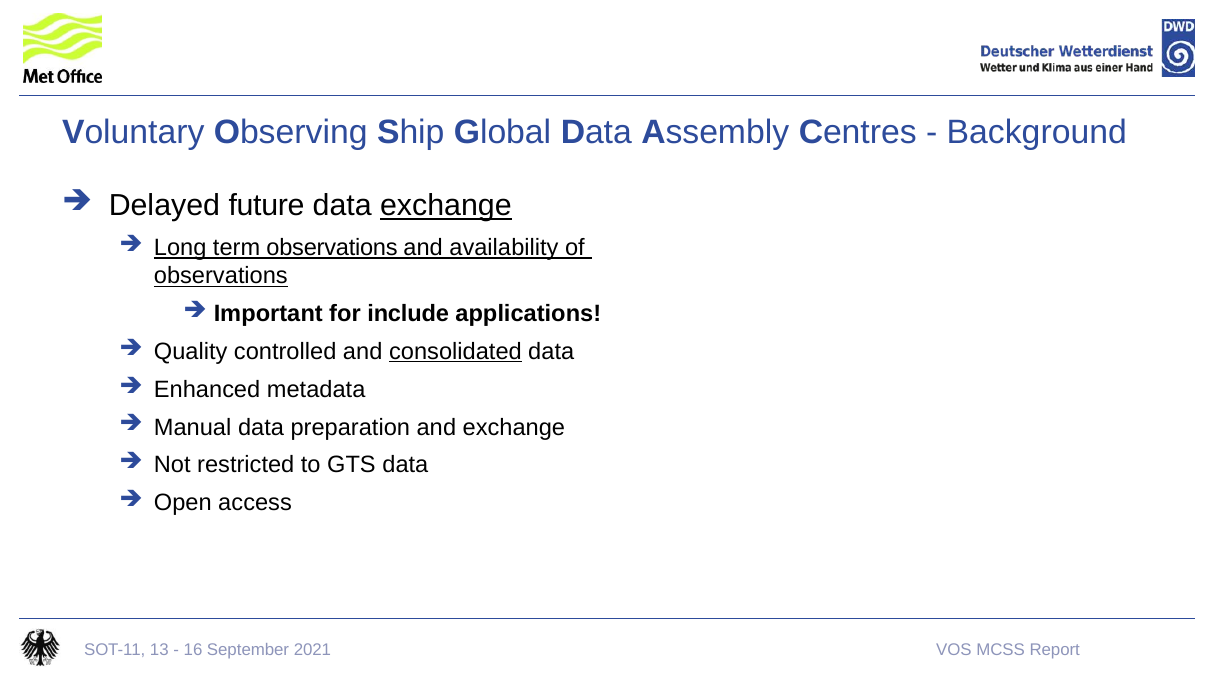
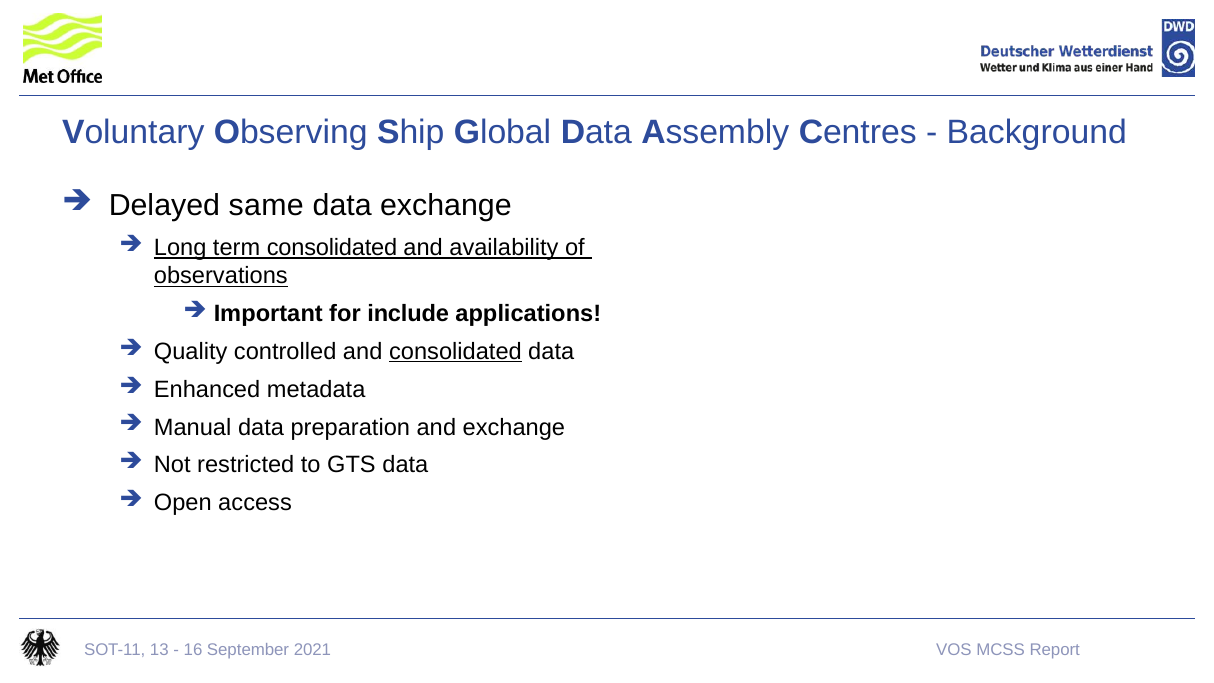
future: future -> same
exchange at (446, 206) underline: present -> none
term observations: observations -> consolidated
